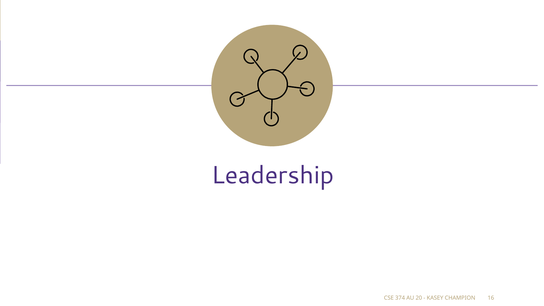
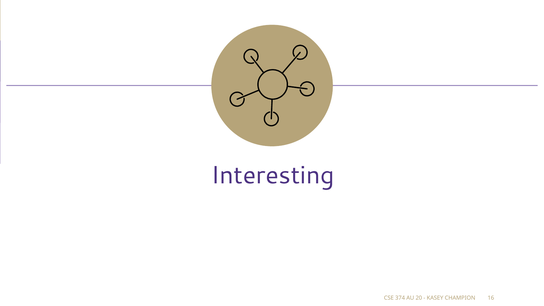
Leadership: Leadership -> Interesting
